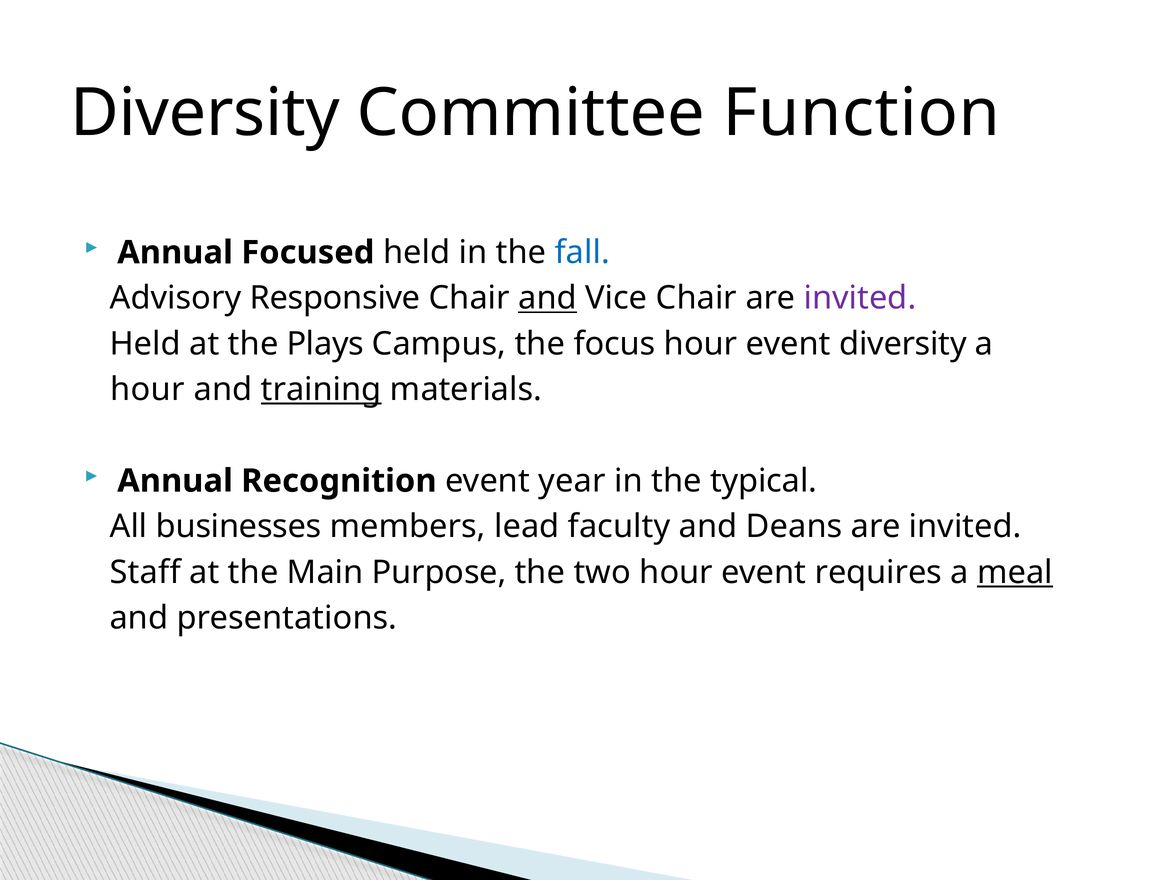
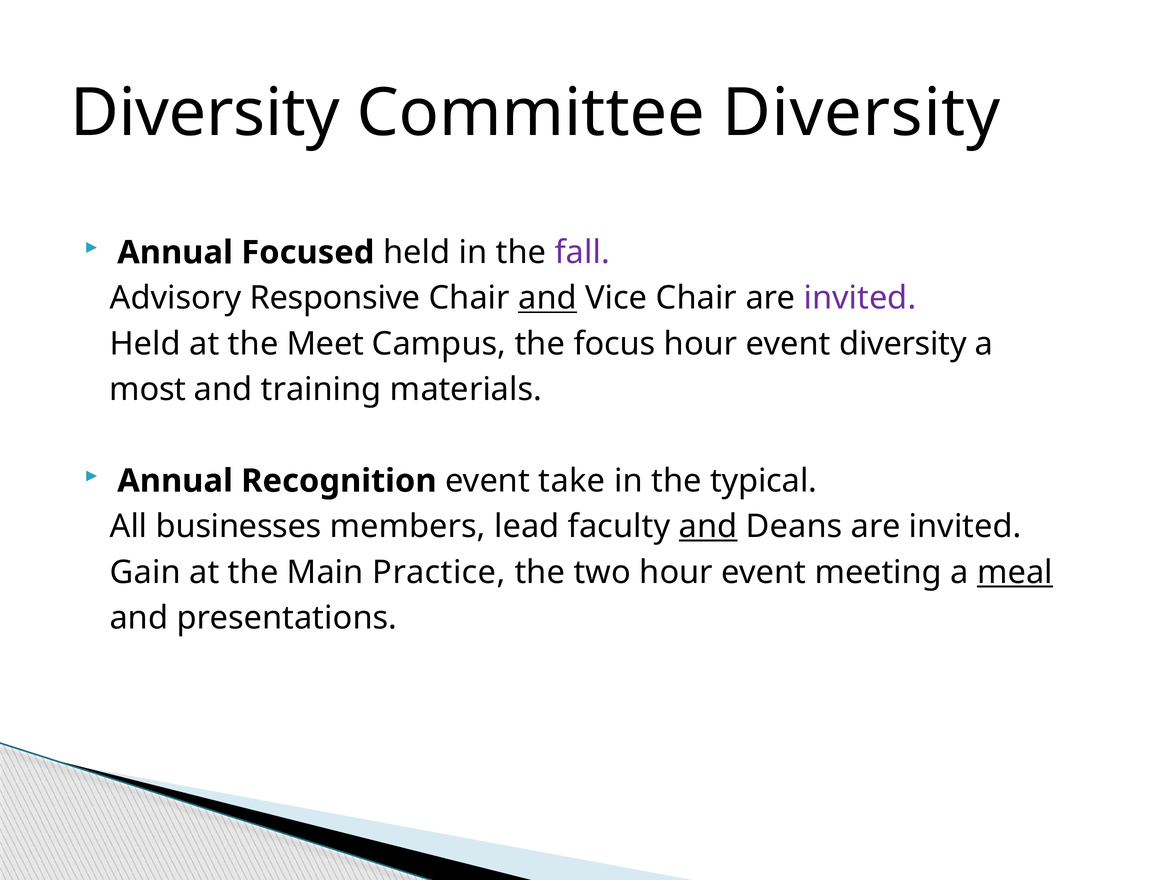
Committee Function: Function -> Diversity
fall colour: blue -> purple
Plays: Plays -> Meet
hour at (147, 390): hour -> most
training underline: present -> none
year: year -> take
and at (708, 527) underline: none -> present
Staff: Staff -> Gain
Purpose: Purpose -> Practice
requires: requires -> meeting
